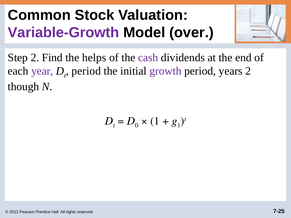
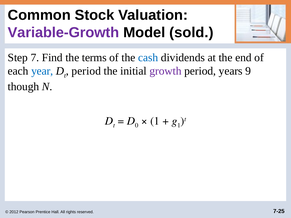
over: over -> sold
Step 2: 2 -> 7
helps: helps -> terms
cash colour: purple -> blue
year colour: purple -> blue
years 2: 2 -> 9
